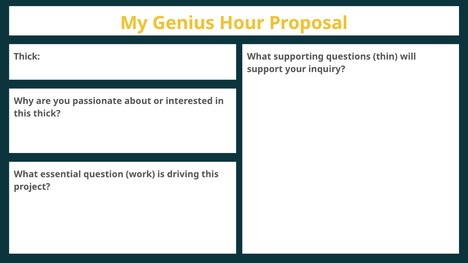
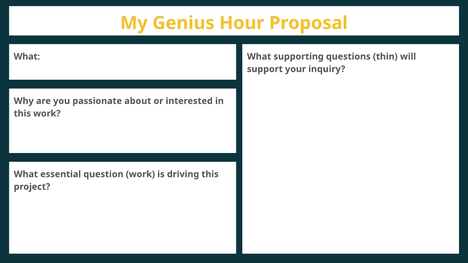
Thick at (27, 57): Thick -> What
this thick: thick -> work
